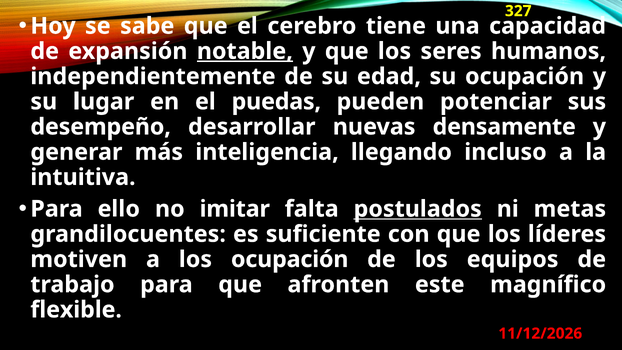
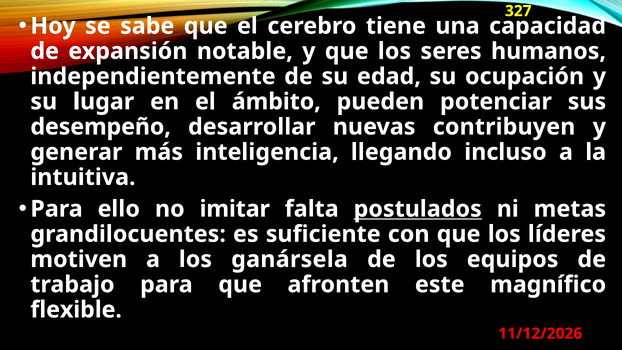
notable underline: present -> none
puedas: puedas -> ámbito
densamente: densamente -> contribuyen
los ocupación: ocupación -> ganársela
